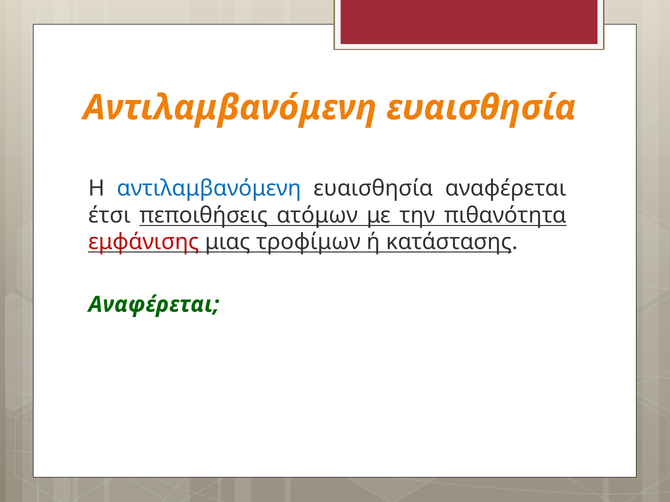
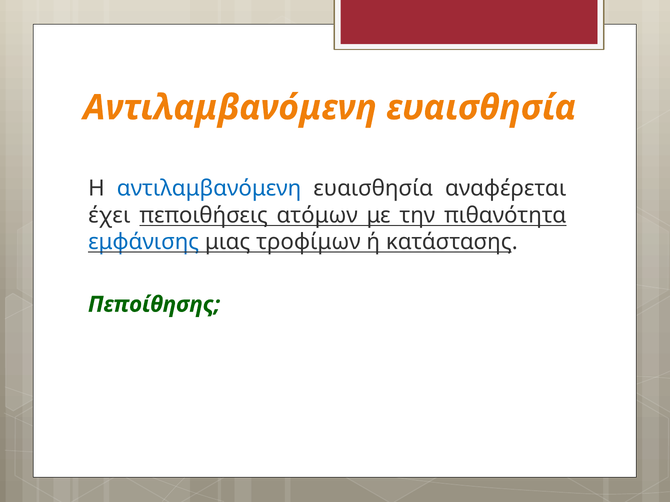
έτσι: έτσι -> έχει
εμφάνισης colour: red -> blue
Αναφέρεται at (154, 305): Αναφέρεται -> Πεποίθησης
